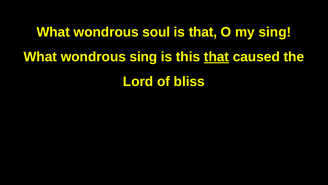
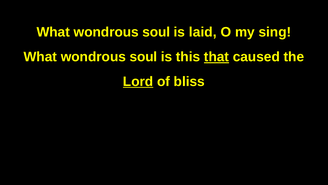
is that: that -> laid
sing at (143, 57): sing -> soul
Lord underline: none -> present
